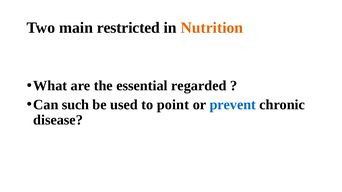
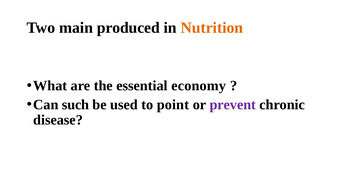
restricted: restricted -> produced
regarded: regarded -> economy
prevent colour: blue -> purple
